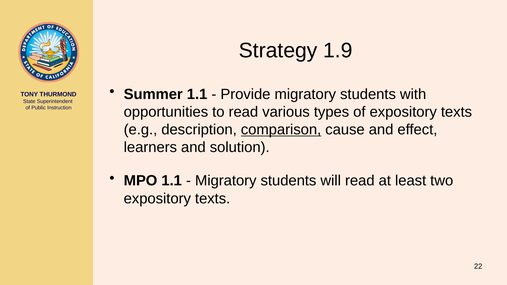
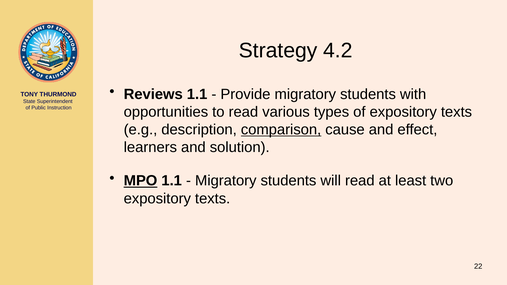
1.9: 1.9 -> 4.2
Summer: Summer -> Reviews
MPO underline: none -> present
